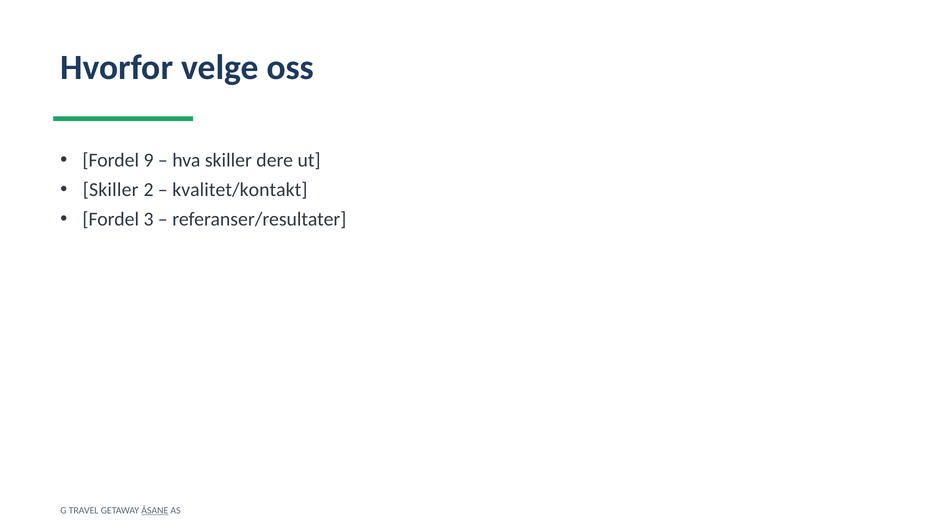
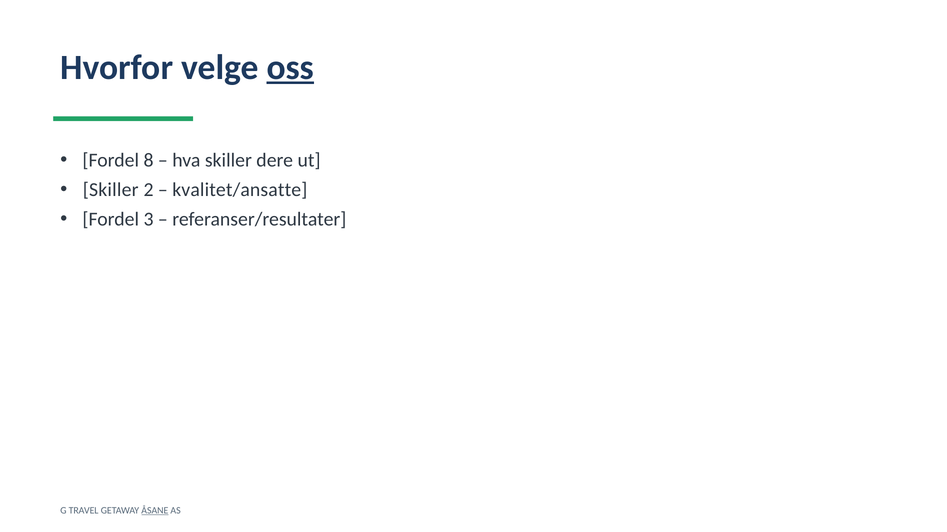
oss underline: none -> present
9: 9 -> 8
kvalitet/kontakt: kvalitet/kontakt -> kvalitet/ansatte
